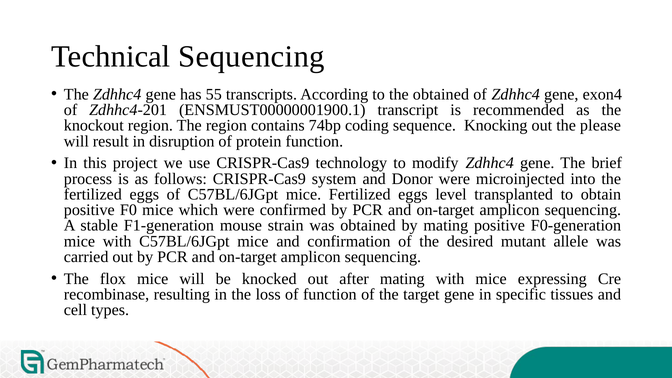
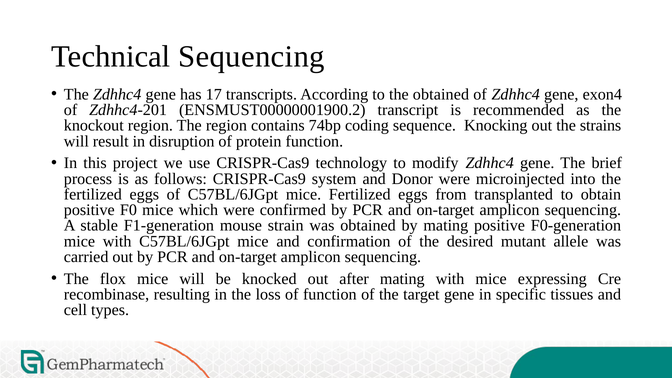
55: 55 -> 17
ENSMUST00000001900.1: ENSMUST00000001900.1 -> ENSMUST00000001900.2
please: please -> strains
level: level -> from
